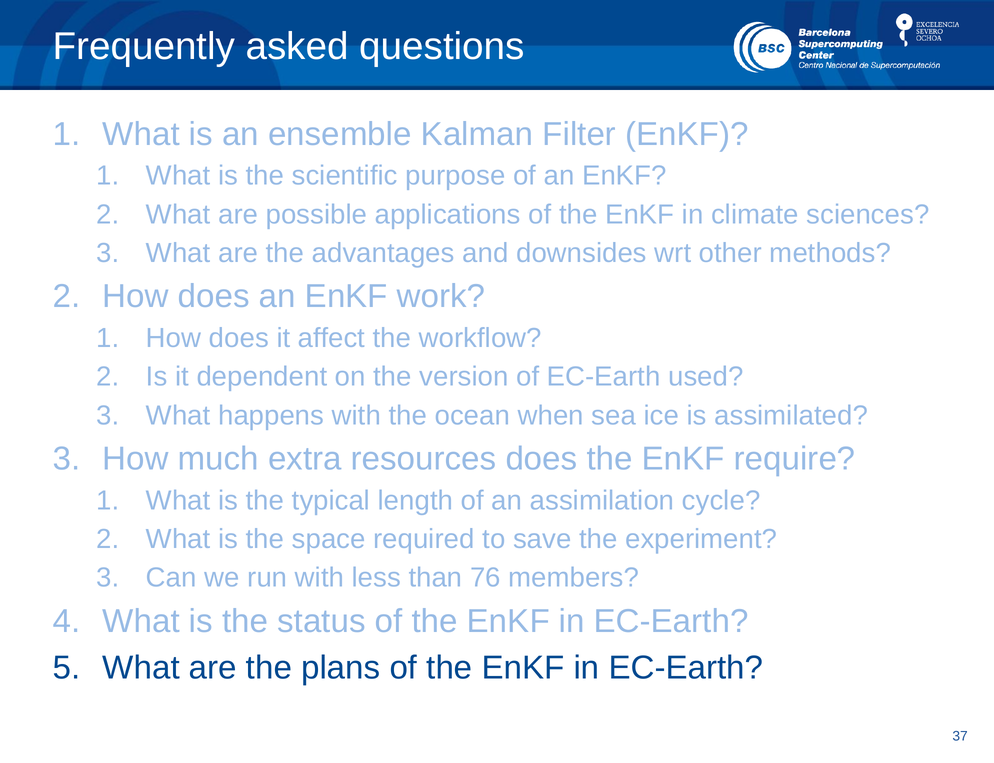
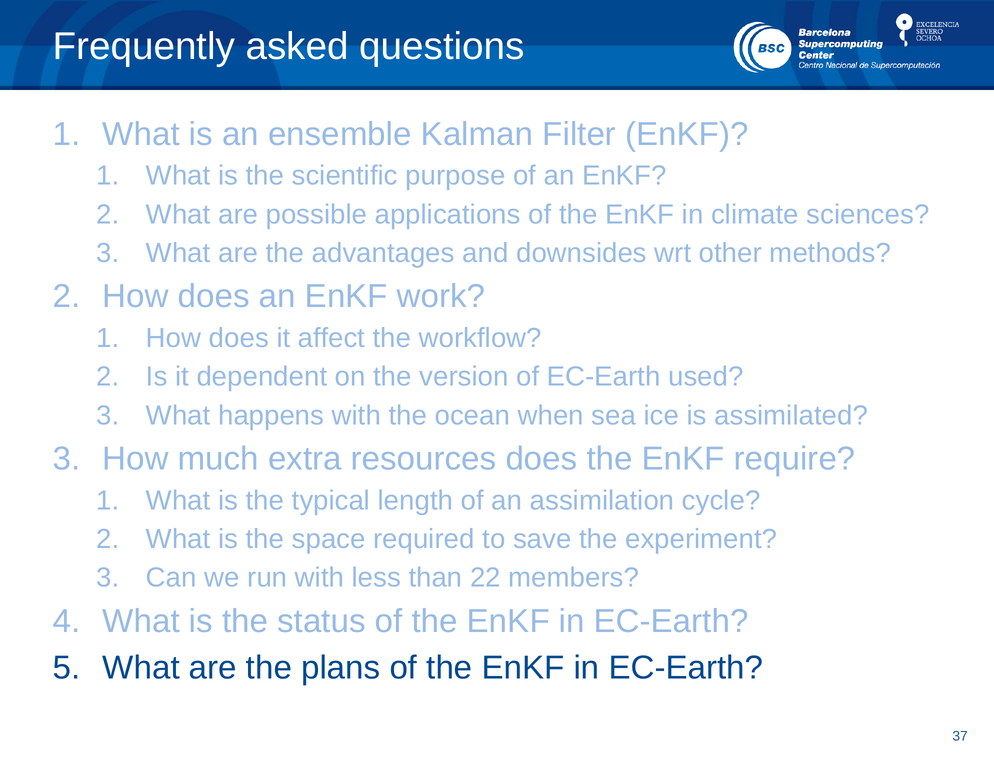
76: 76 -> 22
